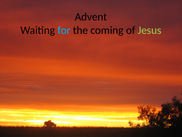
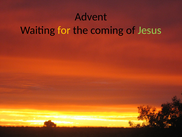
for colour: light blue -> yellow
